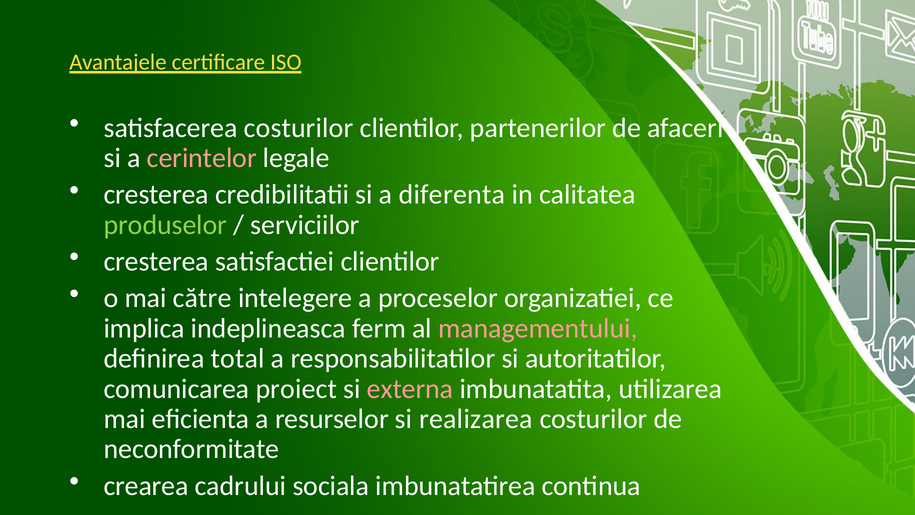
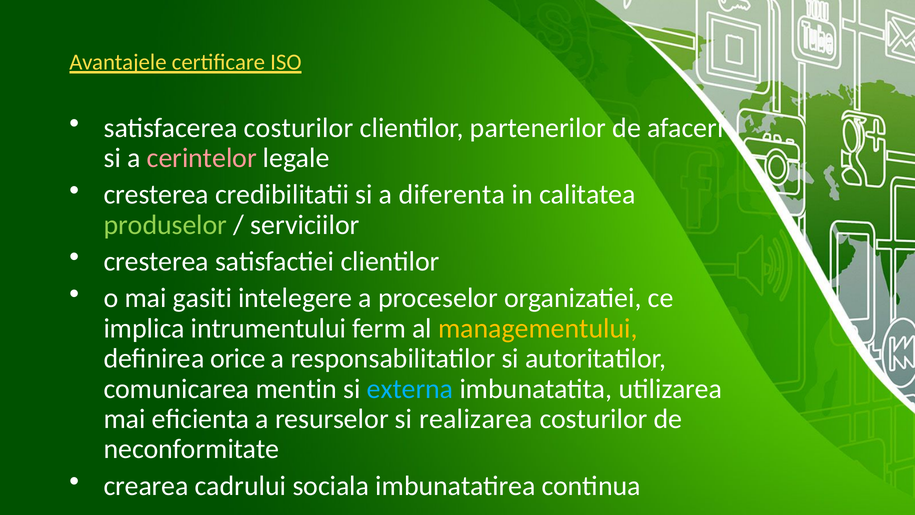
către: către -> gasiti
indeplineasca: indeplineasca -> intrumentului
managementului colour: pink -> yellow
total: total -> orice
proiect: proiect -> mentin
externa colour: pink -> light blue
